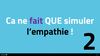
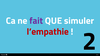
l’empathie colour: black -> red
